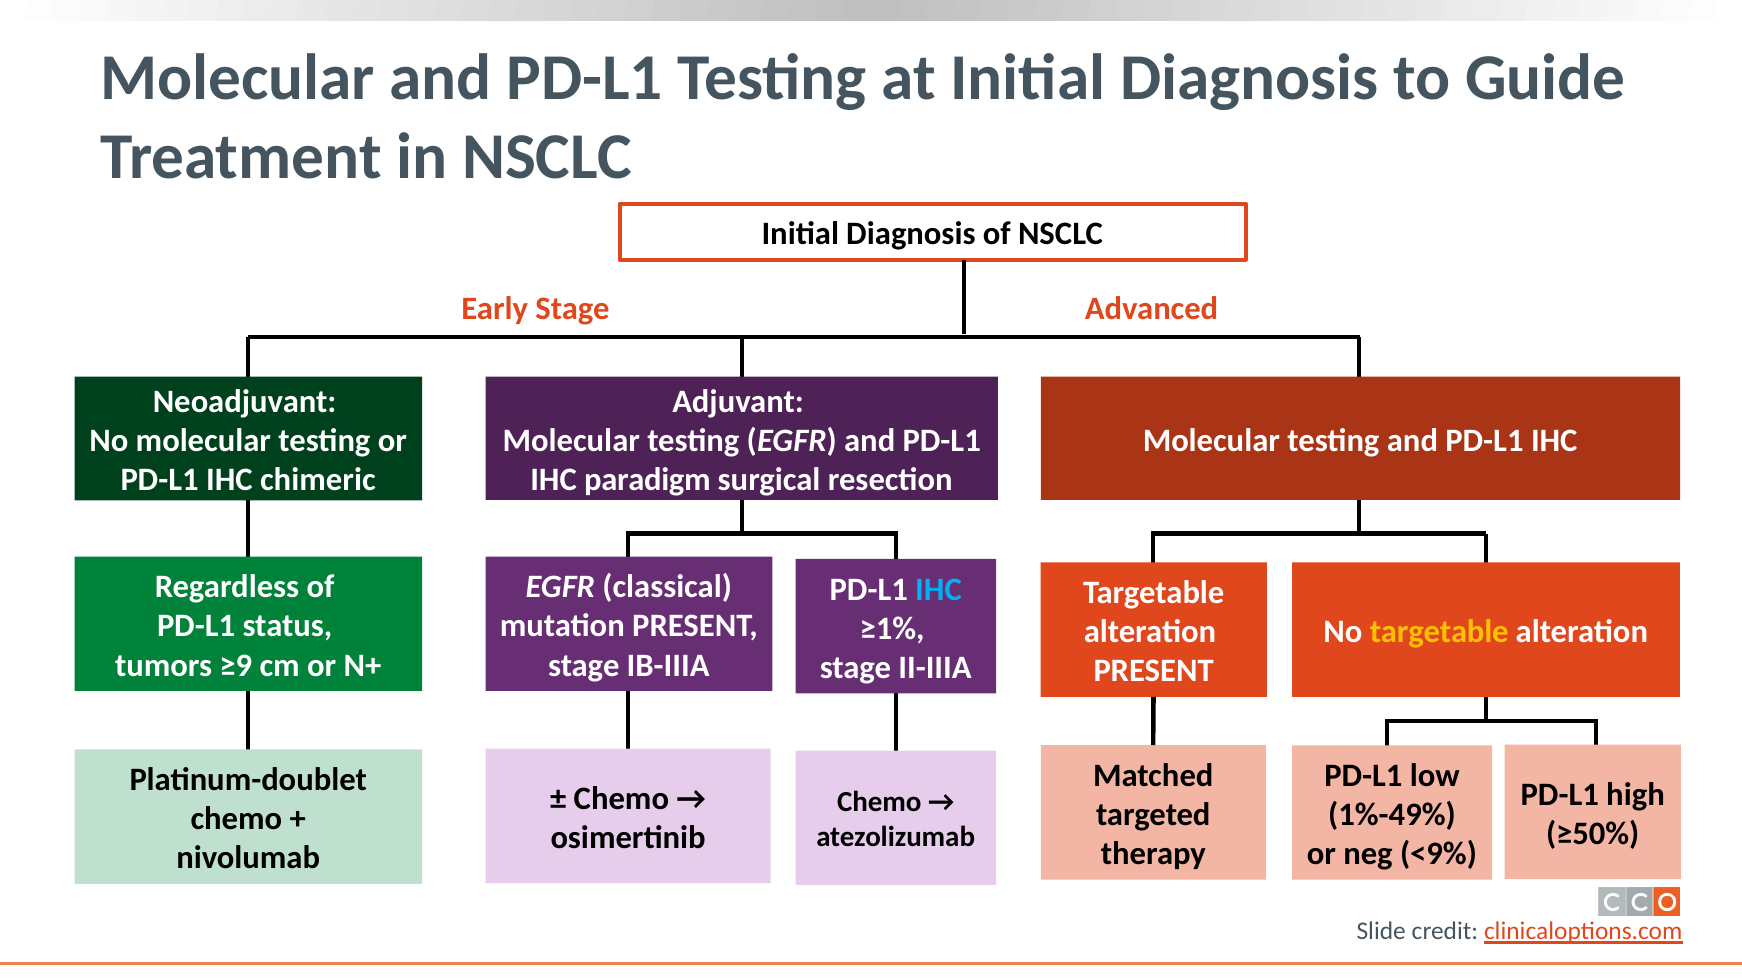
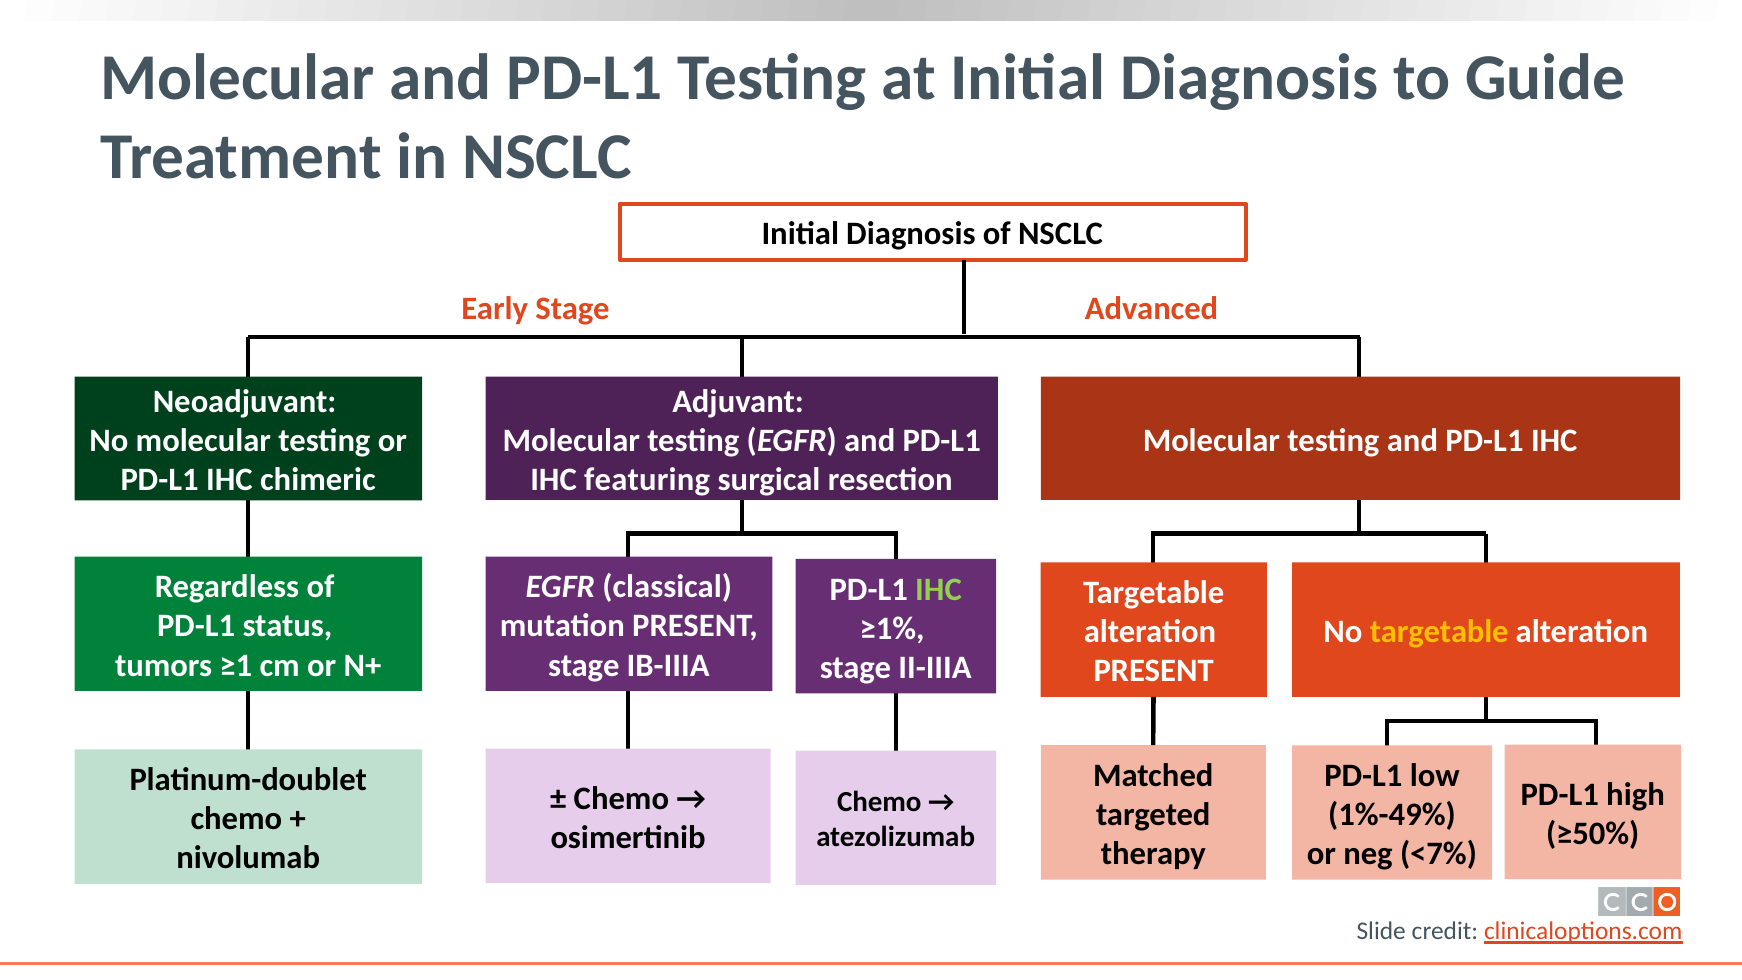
paradigm: paradigm -> featuring
IHC at (939, 589) colour: light blue -> light green
≥9: ≥9 -> ≥1
<9%: <9% -> <7%
